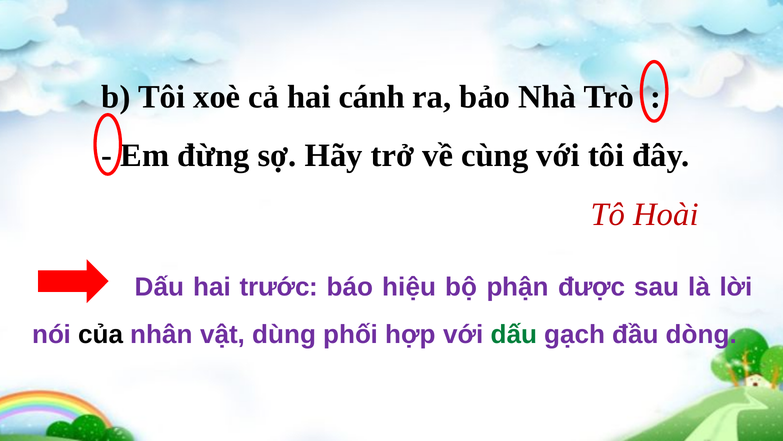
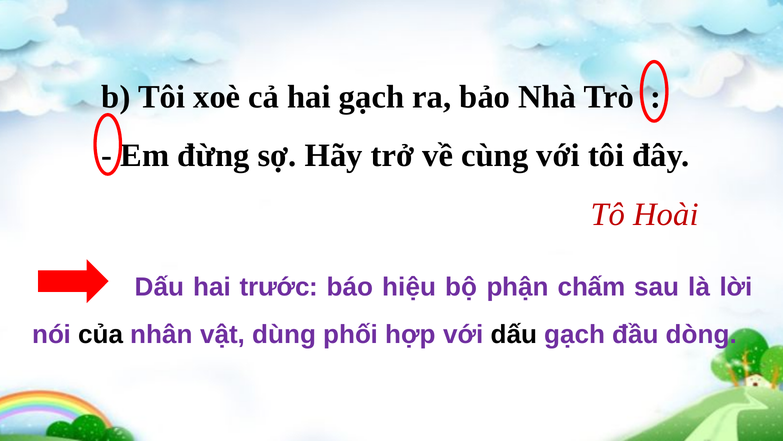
hai cánh: cánh -> gạch
được: được -> chấm
dấu at (514, 334) colour: green -> black
